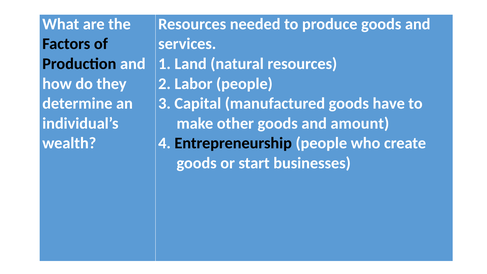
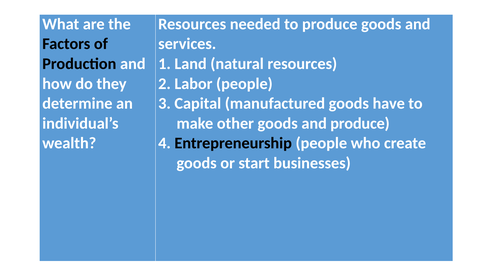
and amount: amount -> produce
